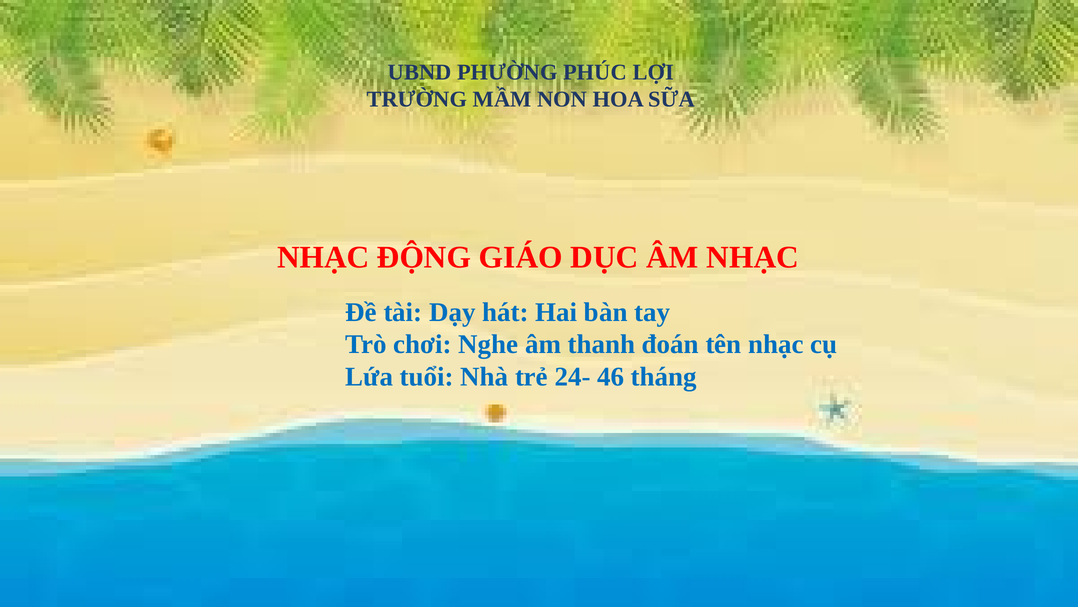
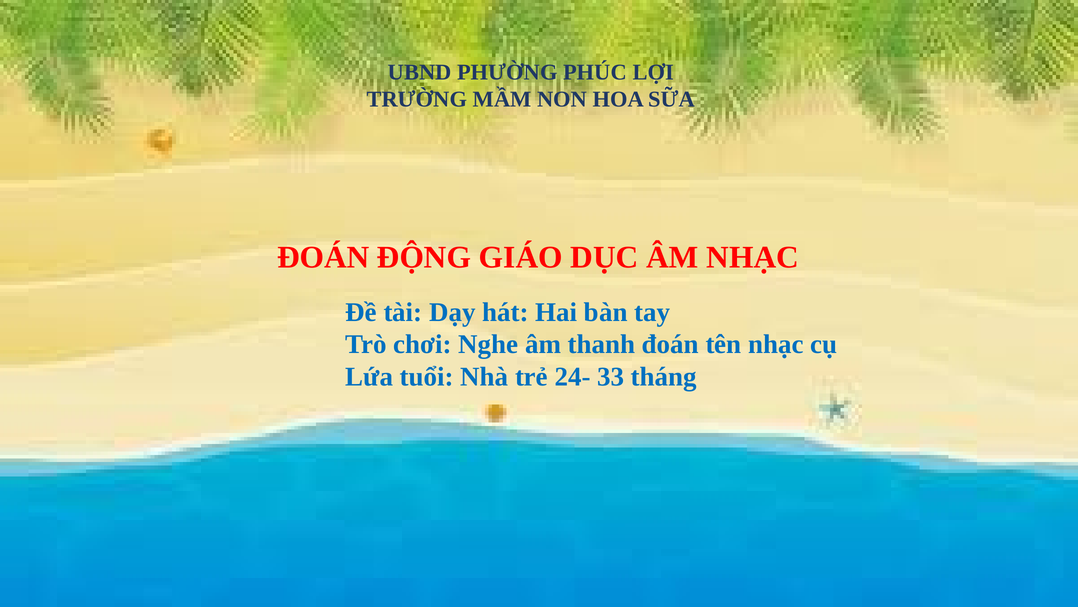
NHẠC at (323, 257): NHẠC -> ĐOÁN
46: 46 -> 33
